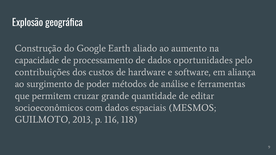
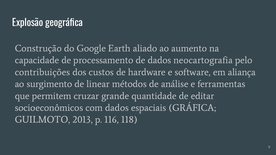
oportunidades: oportunidades -> neocartografia
poder: poder -> linear
MESMOS: MESMOS -> GRÁFICA
